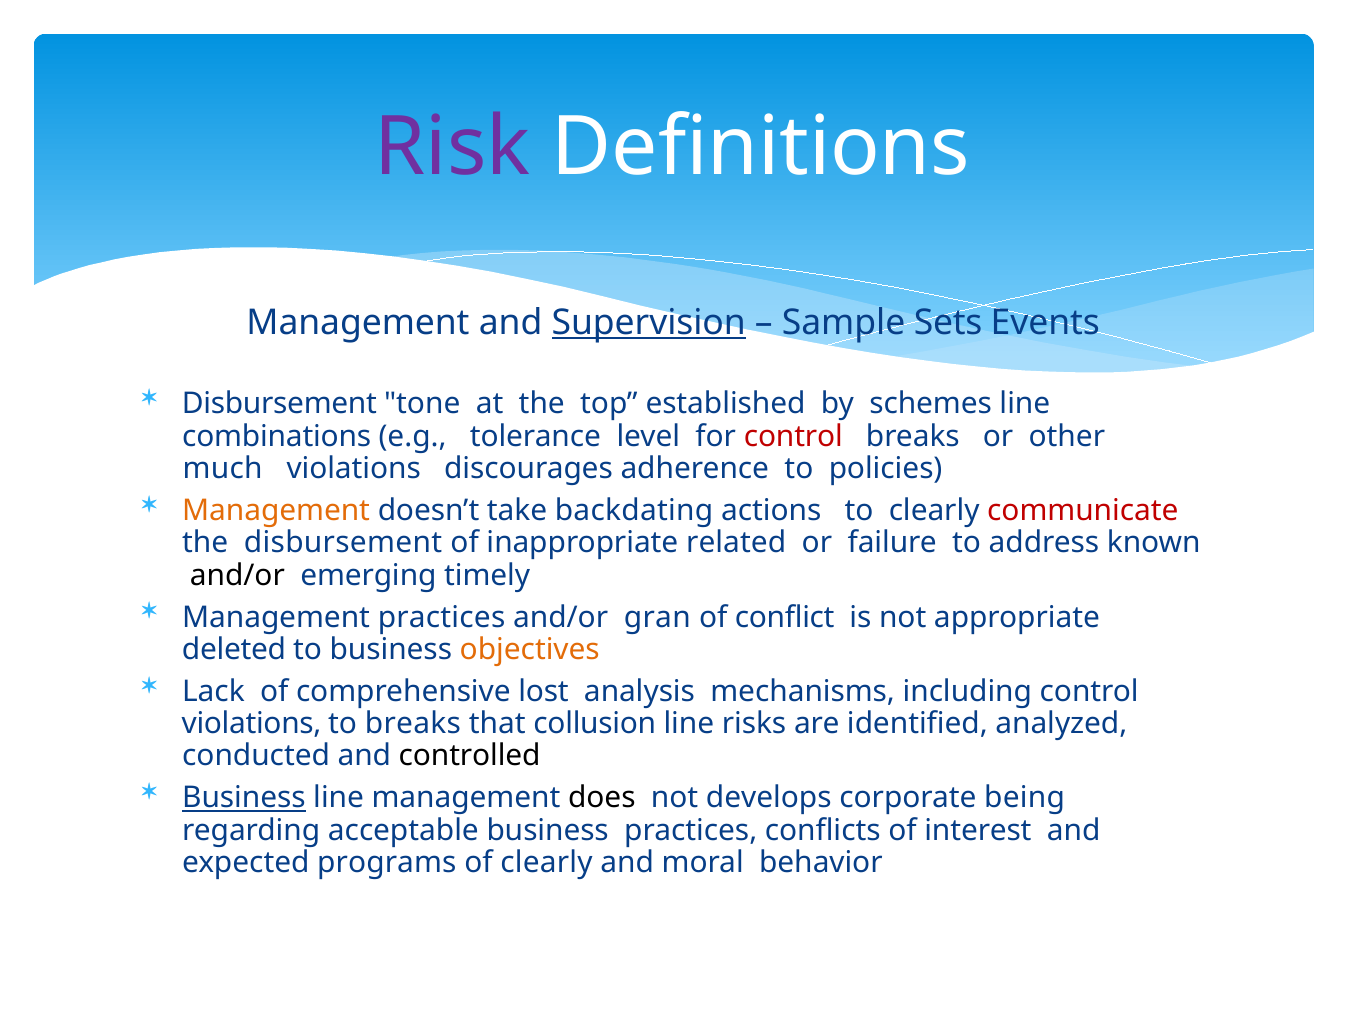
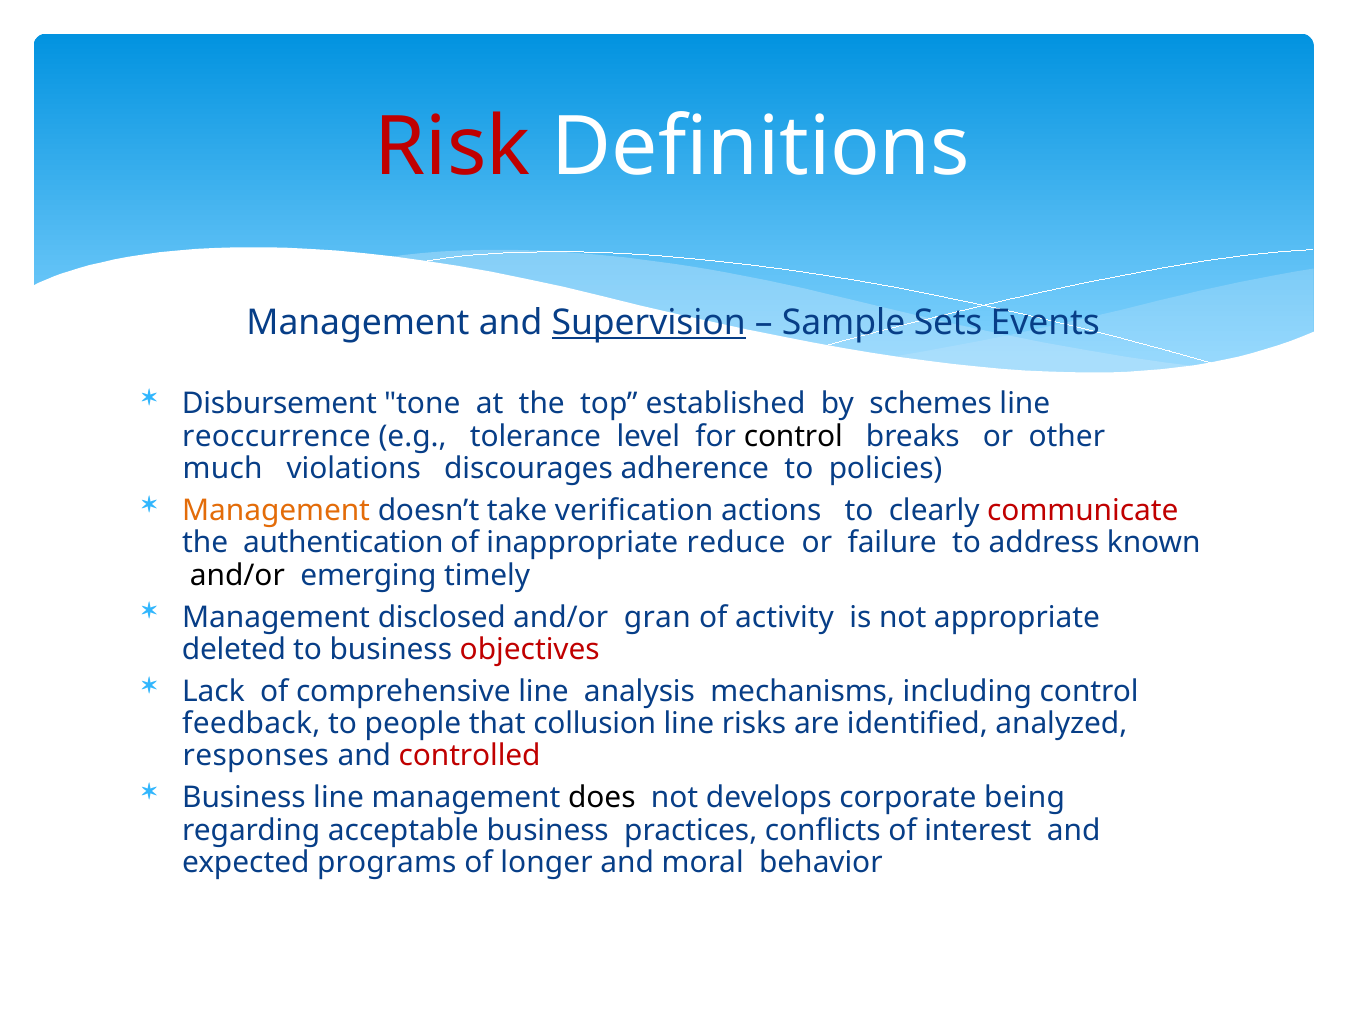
Risk colour: purple -> red
combinations: combinations -> reoccurrence
control at (793, 436) colour: red -> black
backdating: backdating -> verification
the disbursement: disbursement -> authentication
related: related -> reduce
Management practices: practices -> disclosed
conflict: conflict -> activity
objectives colour: orange -> red
comprehensive lost: lost -> line
violations at (252, 723): violations -> feedback
to breaks: breaks -> people
conducted: conducted -> responses
controlled colour: black -> red
Business at (244, 798) underline: present -> none
of clearly: clearly -> longer
